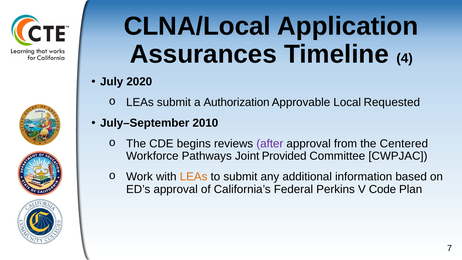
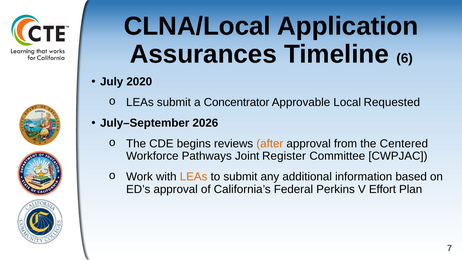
4: 4 -> 6
Authorization: Authorization -> Concentrator
2010: 2010 -> 2026
after colour: purple -> orange
Provided: Provided -> Register
Code: Code -> Effort
